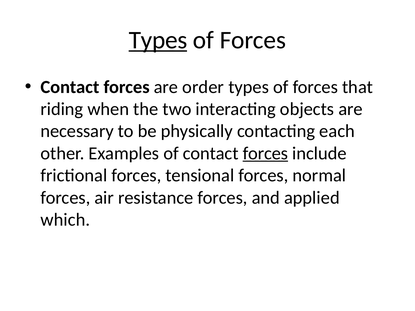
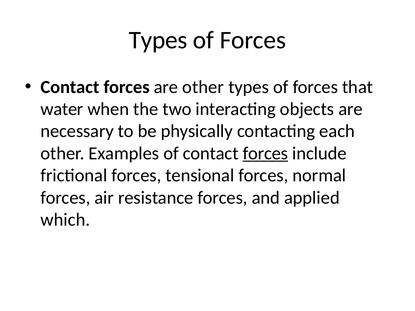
Types at (158, 40) underline: present -> none
are order: order -> other
riding: riding -> water
